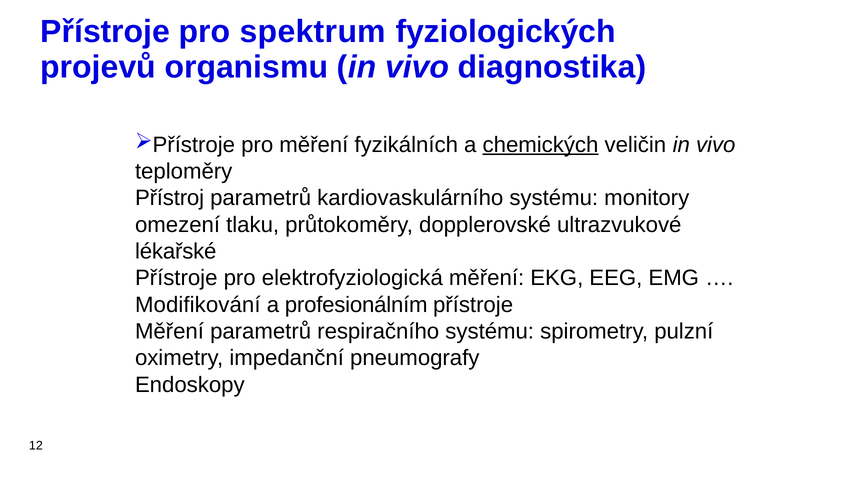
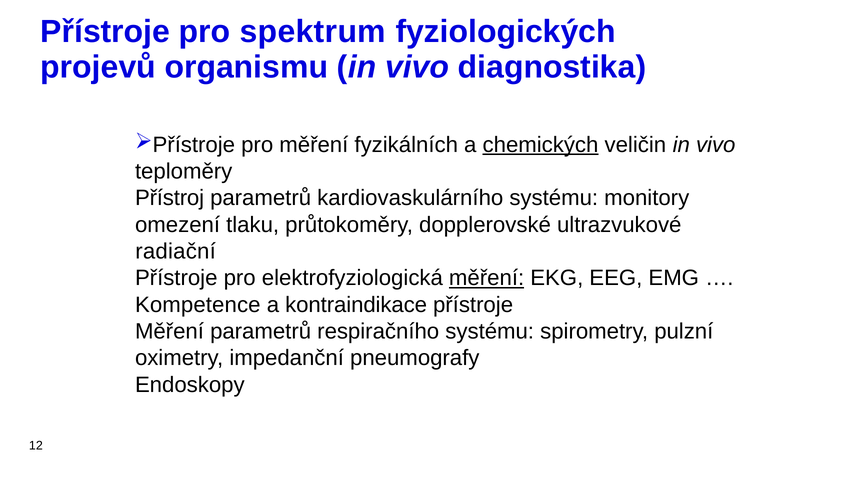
lékařské: lékařské -> radiační
měření at (487, 278) underline: none -> present
Modifikování: Modifikování -> Kompetence
profesionálním: profesionálním -> kontraindikace
